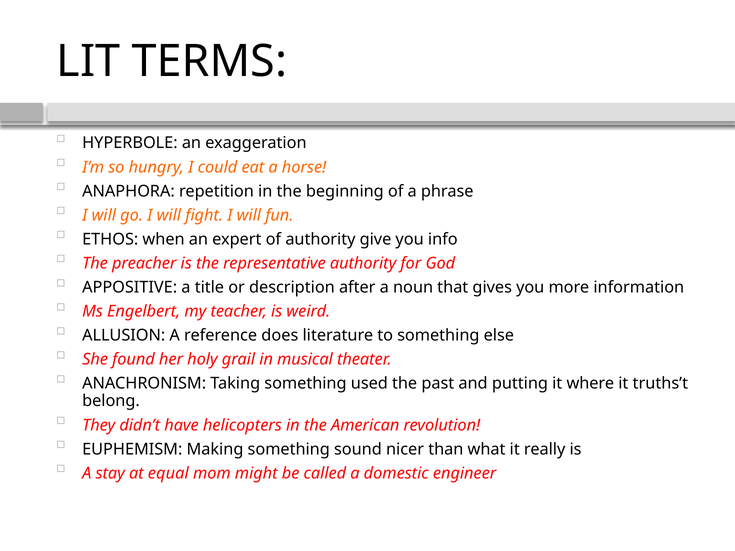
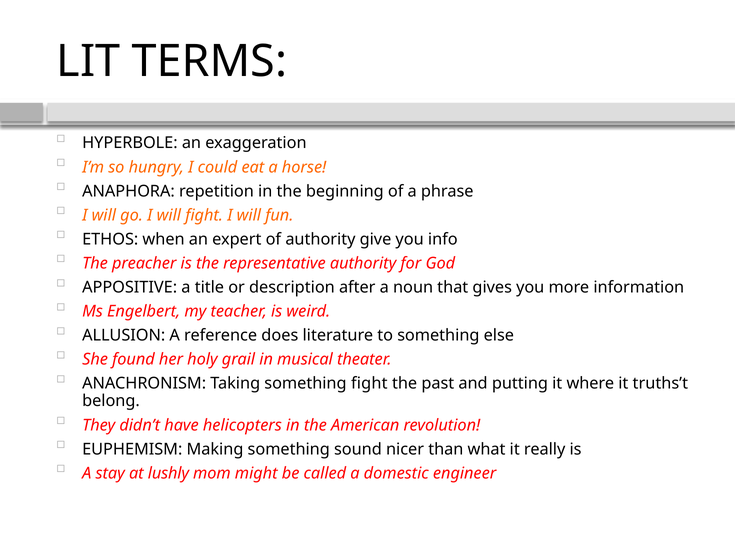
something used: used -> fight
equal: equal -> lushly
